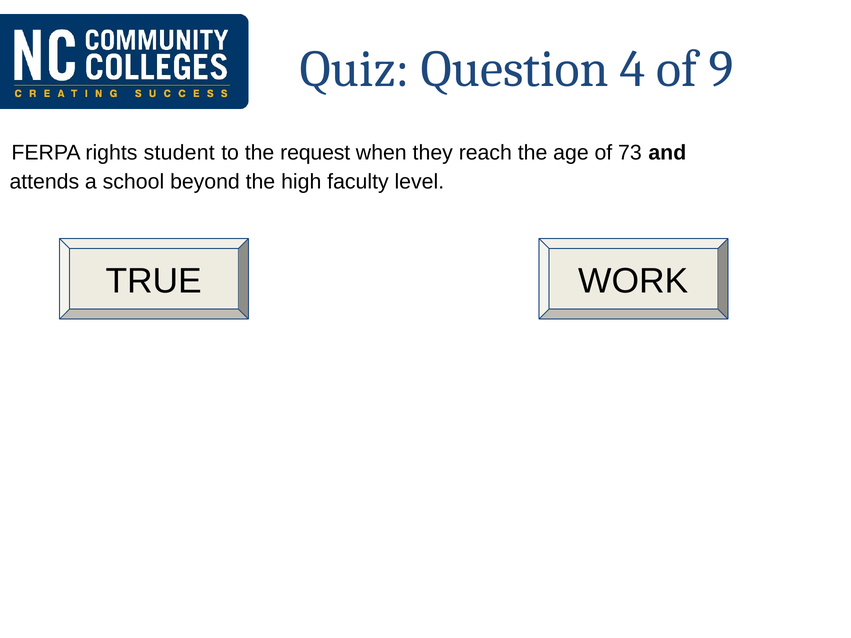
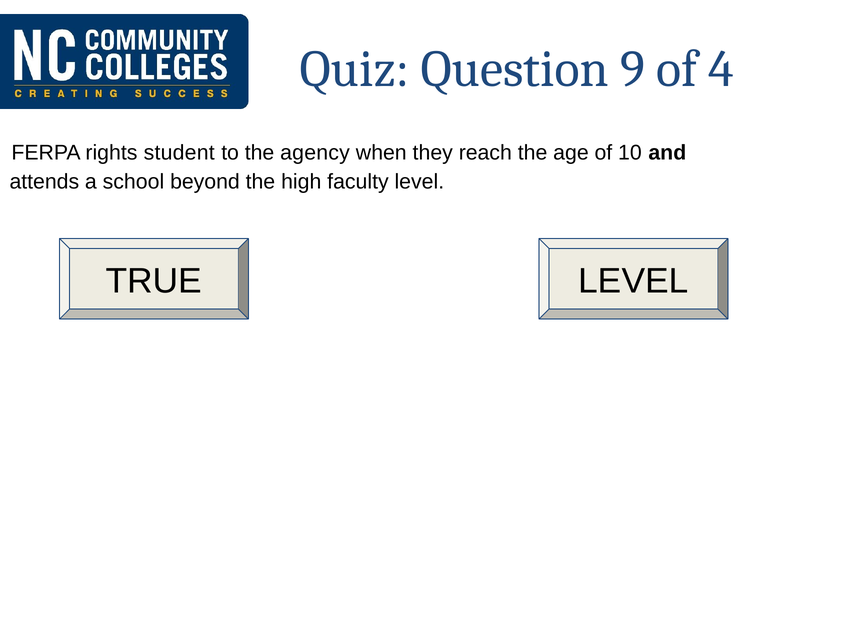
4: 4 -> 9
9: 9 -> 4
request: request -> agency
73: 73 -> 10
TRUE WORK: WORK -> LEVEL
